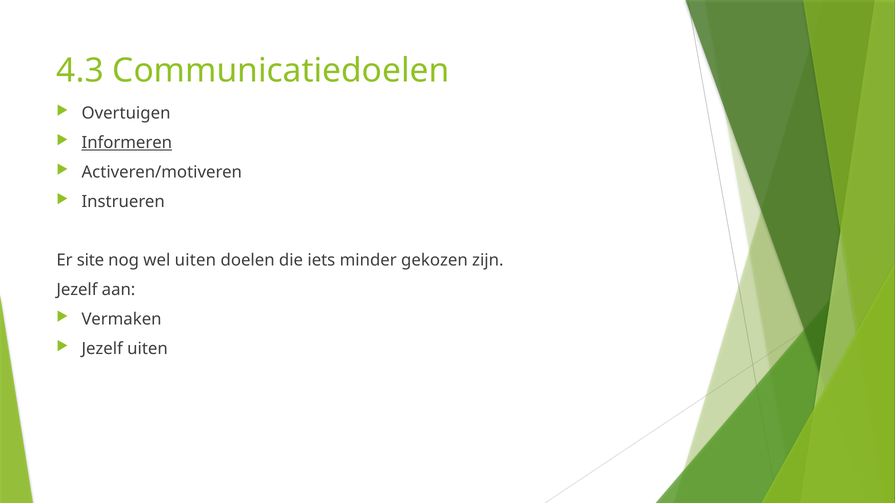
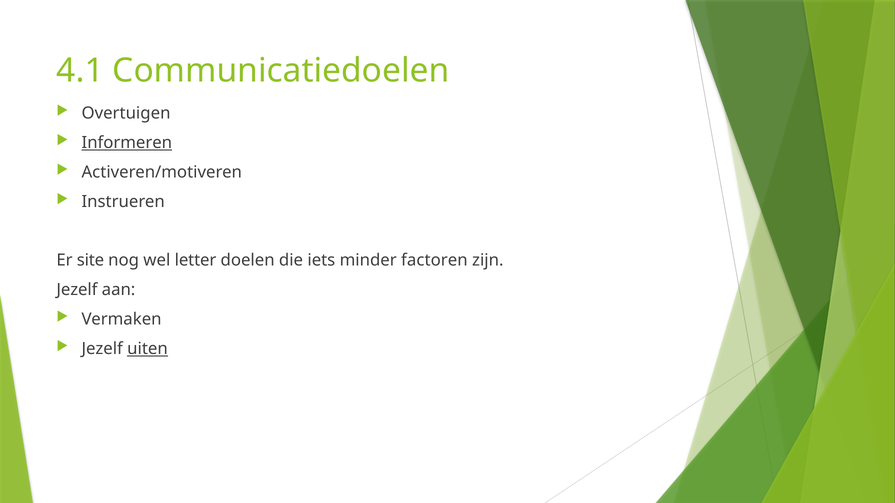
4.3: 4.3 -> 4.1
wel uiten: uiten -> letter
gekozen: gekozen -> factoren
uiten at (147, 349) underline: none -> present
